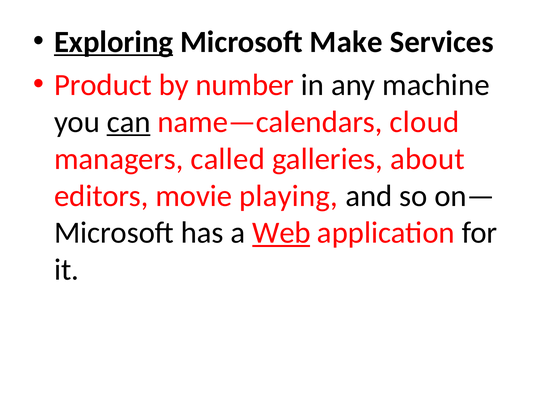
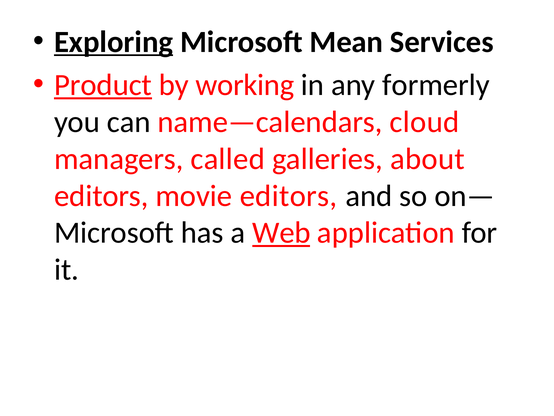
Make: Make -> Mean
Product underline: none -> present
number: number -> working
machine: machine -> formerly
can underline: present -> none
movie playing: playing -> editors
